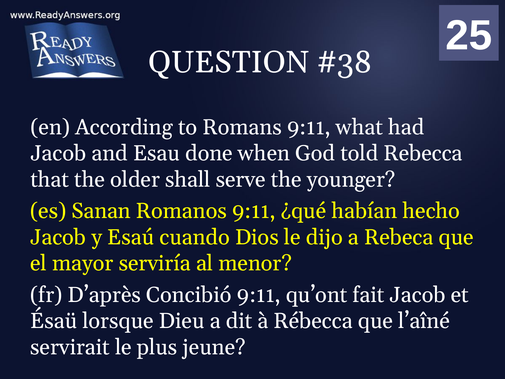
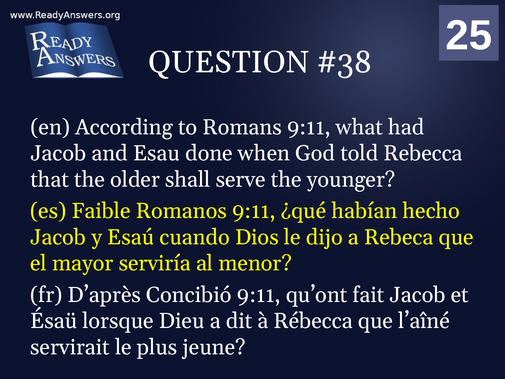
Sanan: Sanan -> Faible
